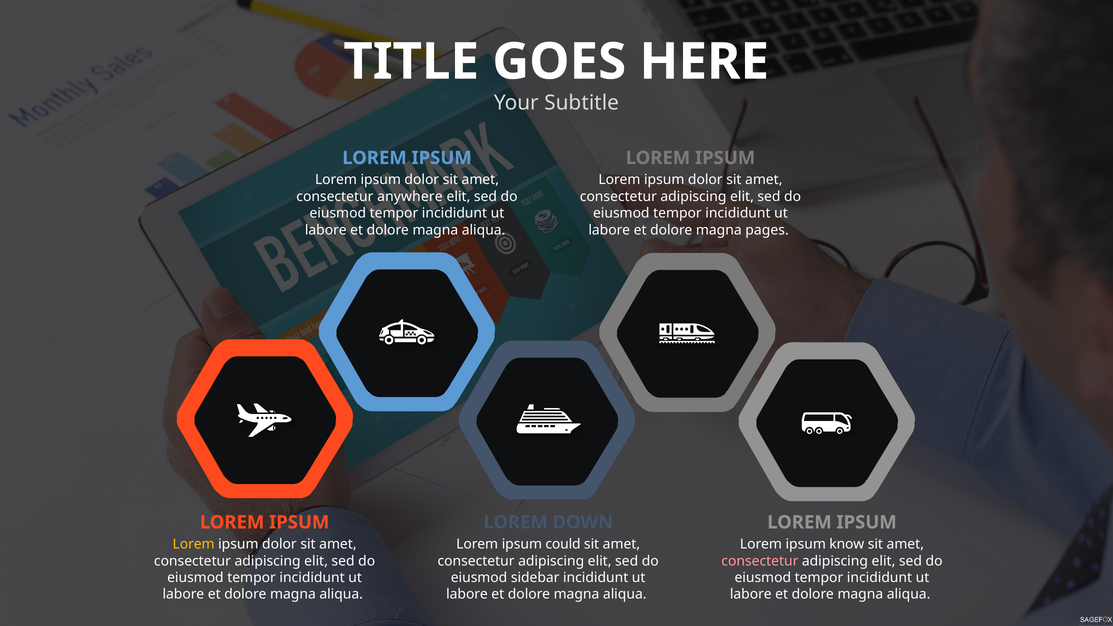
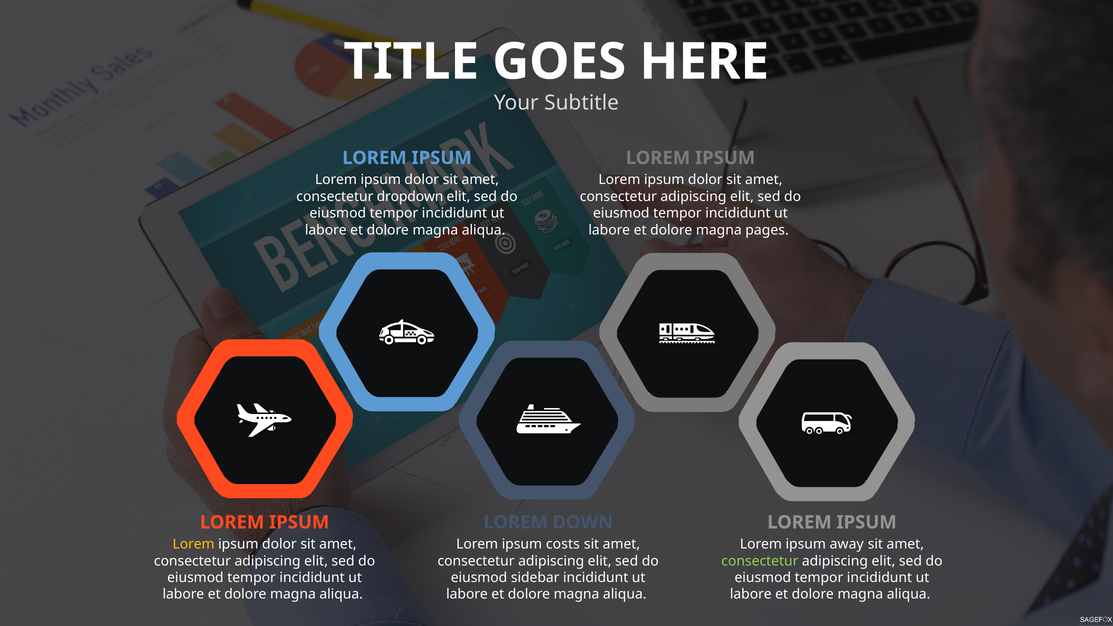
anywhere: anywhere -> dropdown
could: could -> costs
know: know -> away
consectetur at (760, 561) colour: pink -> light green
